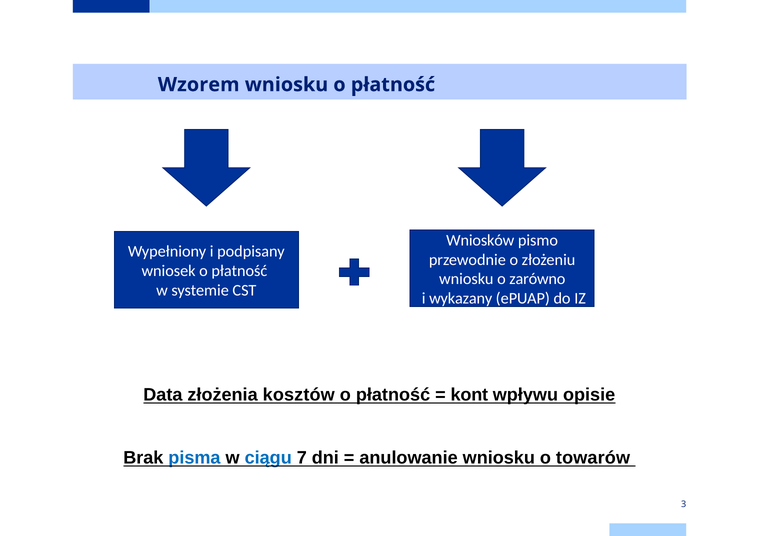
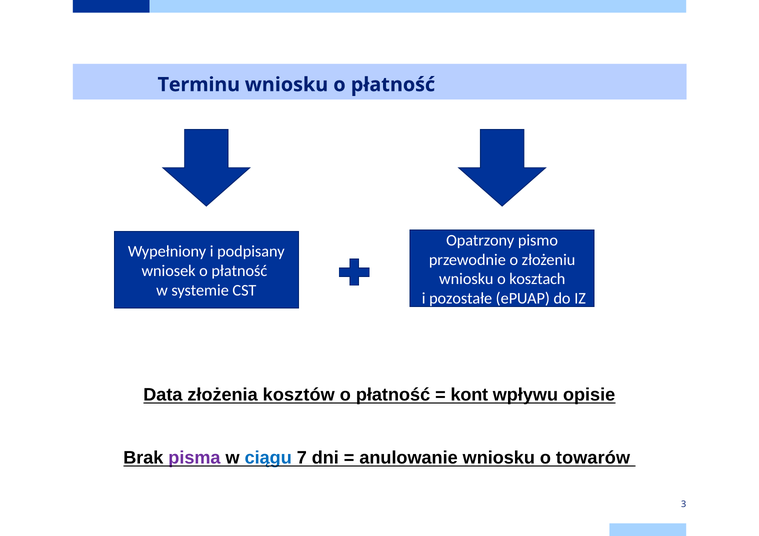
Wzorem: Wzorem -> Terminu
Wniosków: Wniosków -> Opatrzony
zarówno: zarówno -> kosztach
wykazany: wykazany -> pozostałe
pisma colour: blue -> purple
